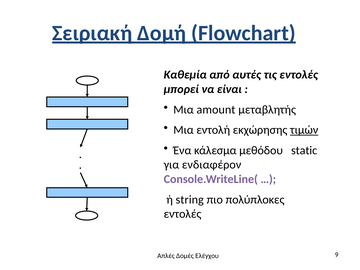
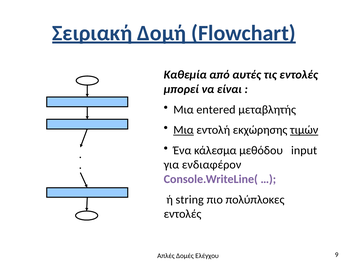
amount: amount -> entered
Μια at (184, 130) underline: none -> present
static: static -> input
